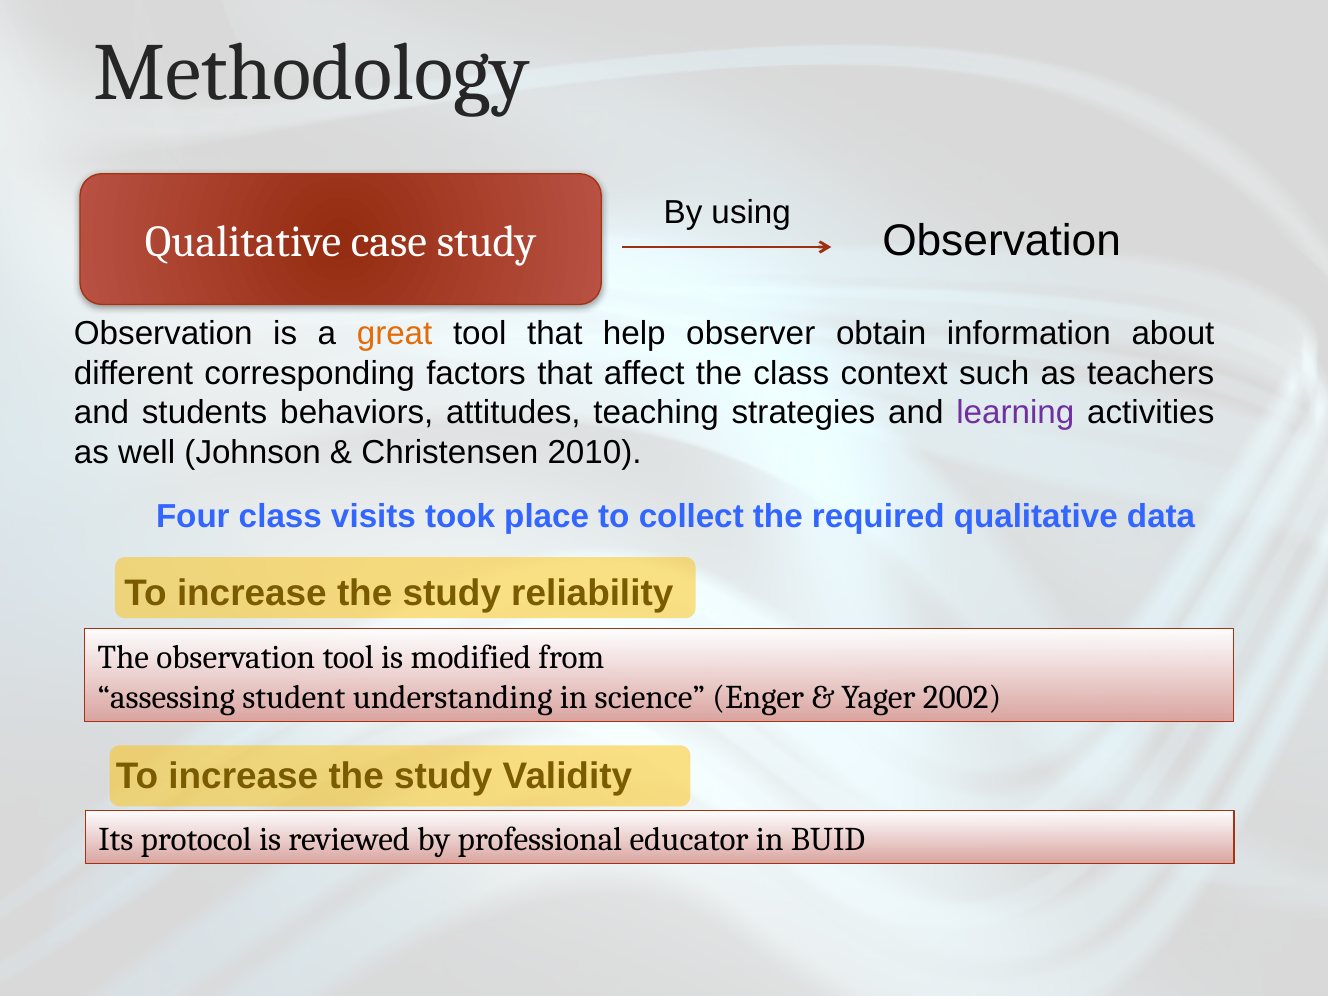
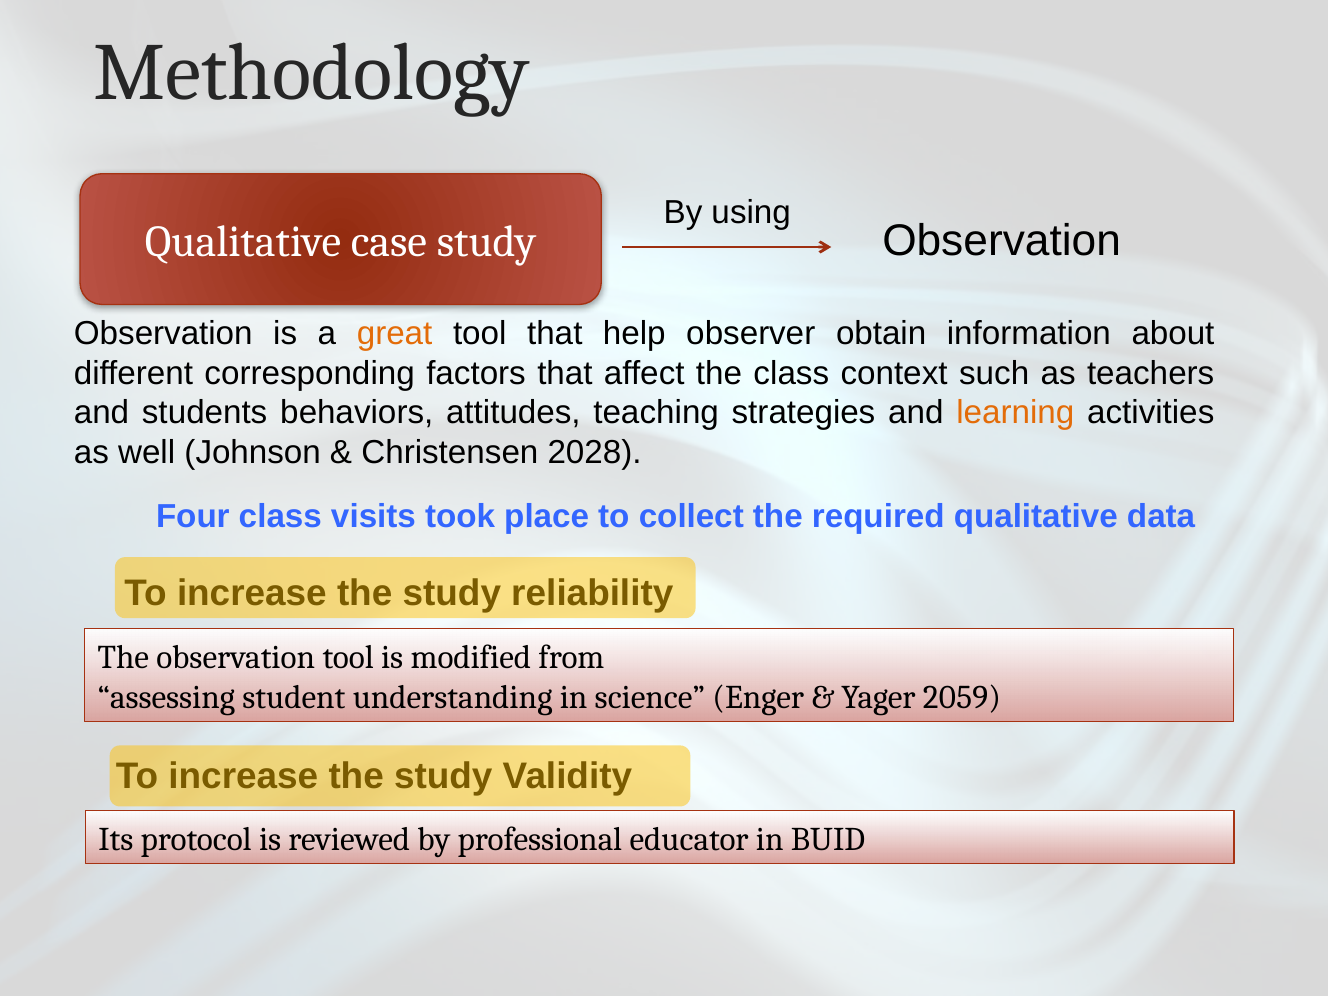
learning colour: purple -> orange
2010: 2010 -> 2028
2002: 2002 -> 2059
